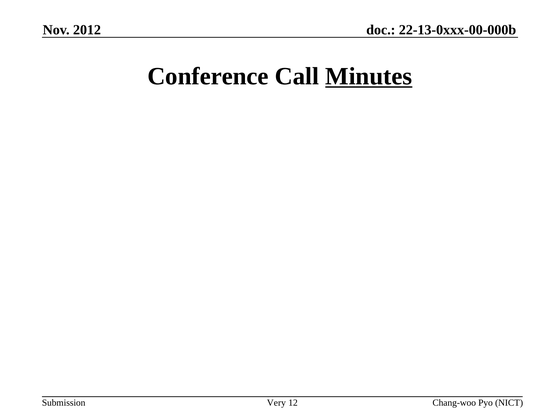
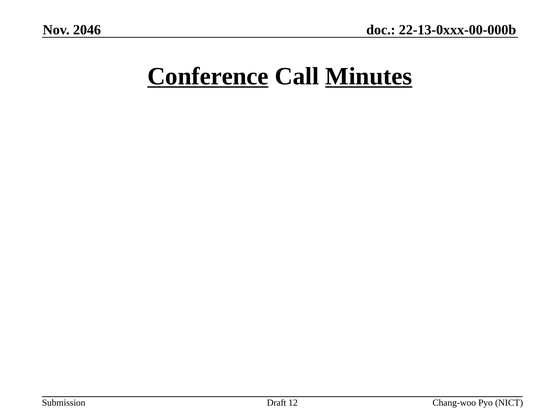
2012: 2012 -> 2046
Conference underline: none -> present
Very: Very -> Draft
